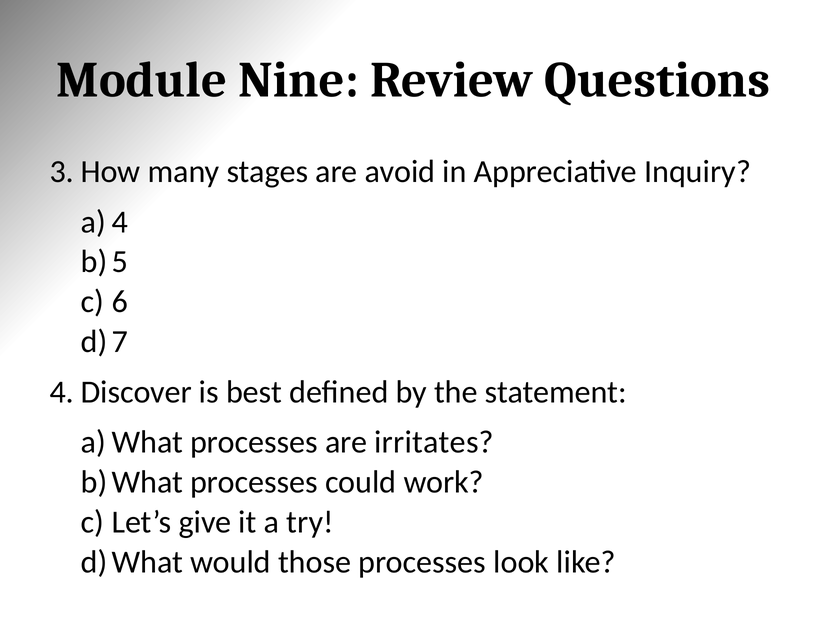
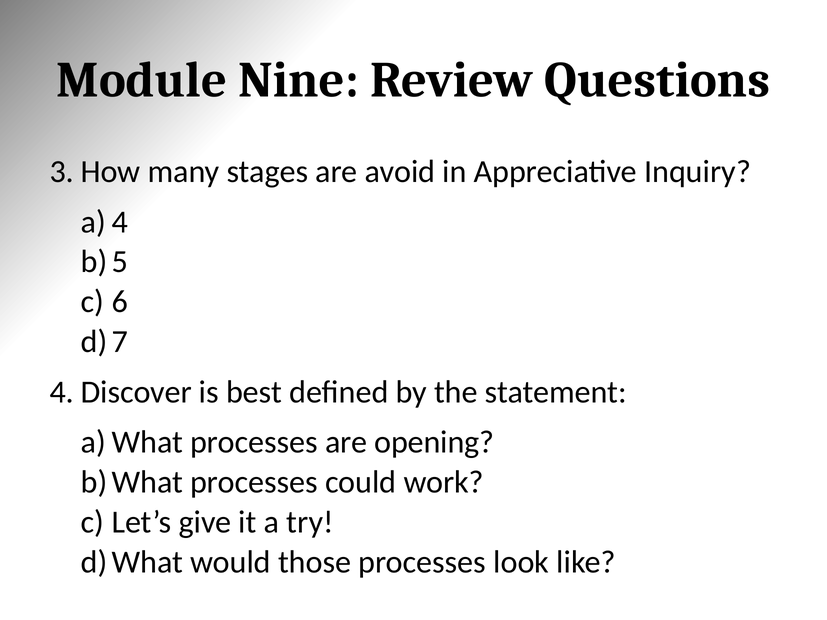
irritates: irritates -> opening
